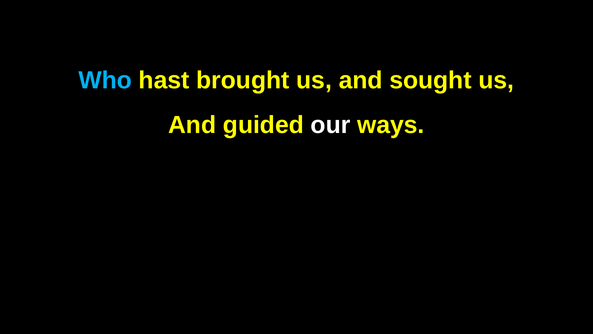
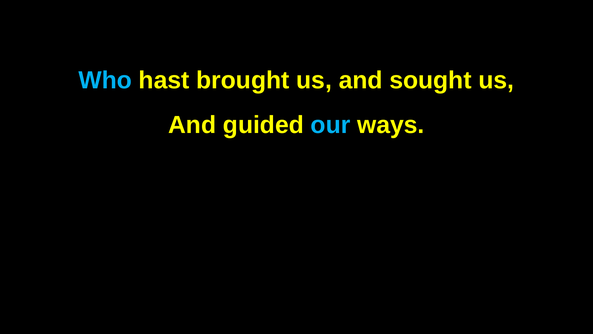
our colour: white -> light blue
